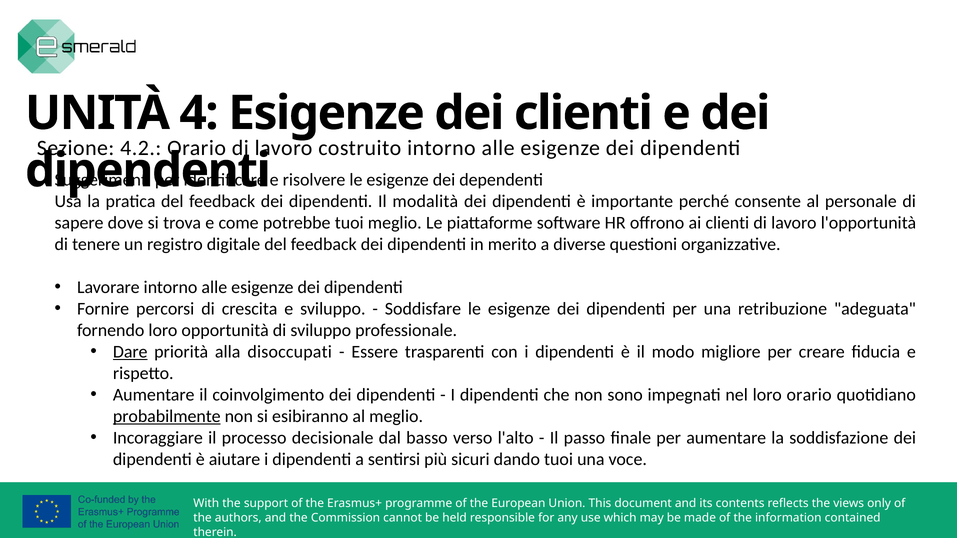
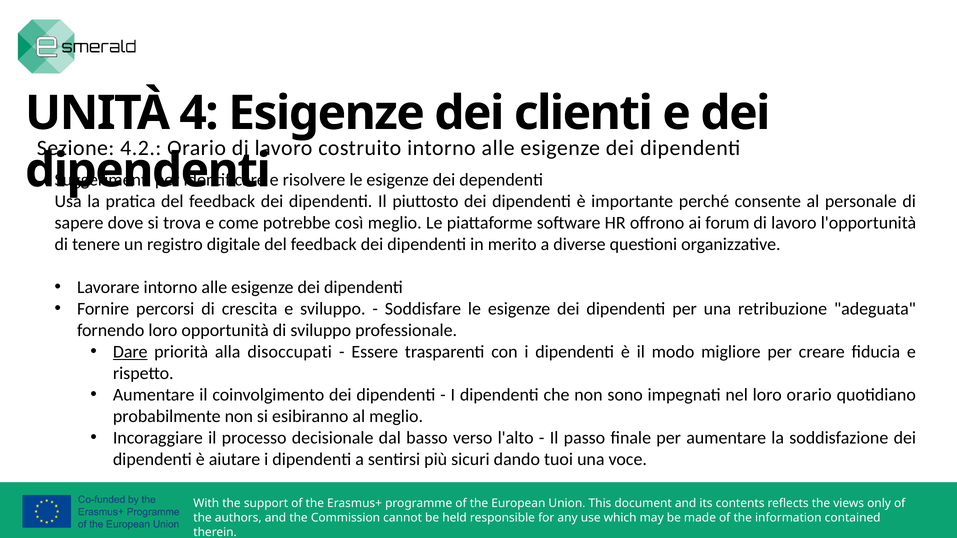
modalità: modalità -> piuttosto
potrebbe tuoi: tuoi -> così
ai clienti: clienti -> forum
probabilmente underline: present -> none
